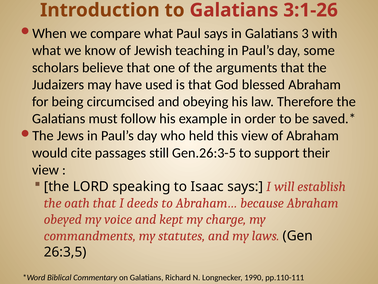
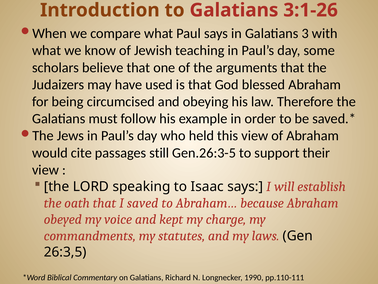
deeds: deeds -> saved
